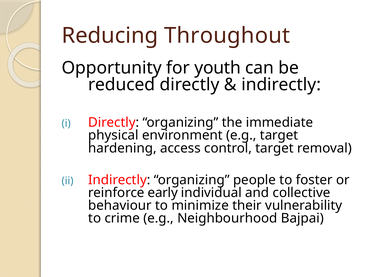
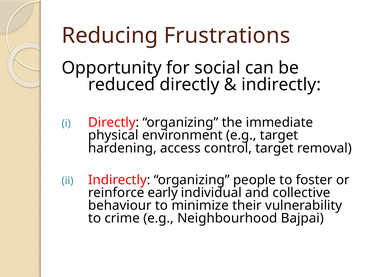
Throughout: Throughout -> Frustrations
youth: youth -> social
